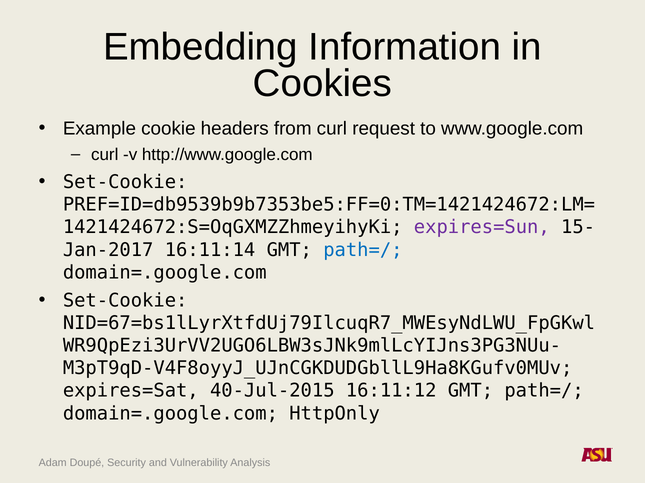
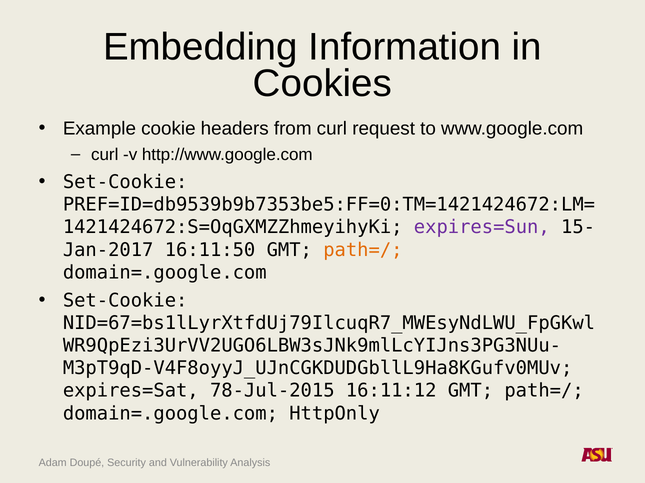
16:11:14: 16:11:14 -> 16:11:50
path=/ at (363, 250) colour: blue -> orange
40-Jul-2015: 40-Jul-2015 -> 78-Jul-2015
